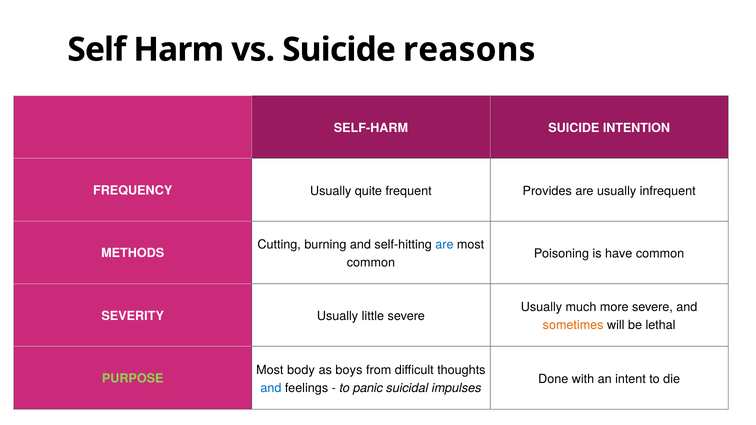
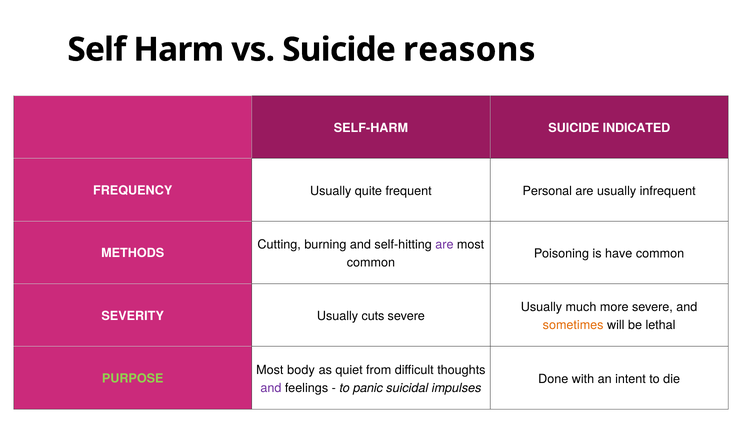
INTENTION: INTENTION -> INDICATED
Provides: Provides -> Personal
are at (444, 245) colour: blue -> purple
little: little -> cuts
boys: boys -> quiet
and at (271, 388) colour: blue -> purple
